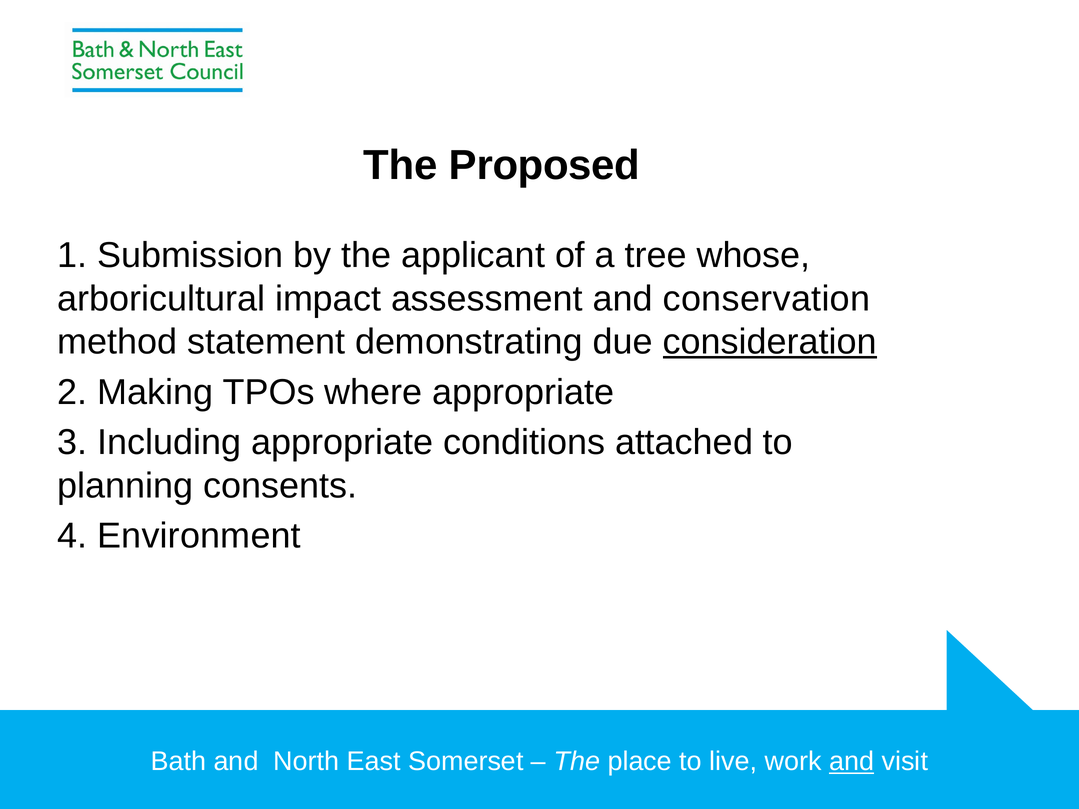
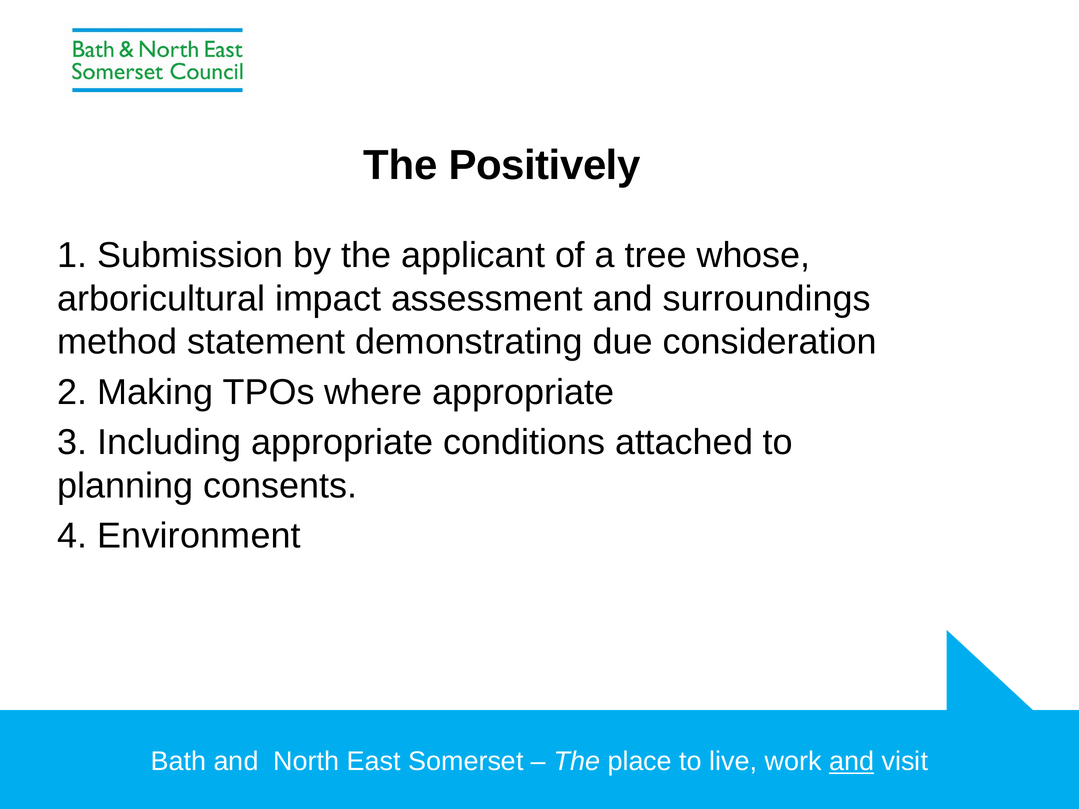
Proposed: Proposed -> Positively
conservation: conservation -> surroundings
consideration underline: present -> none
